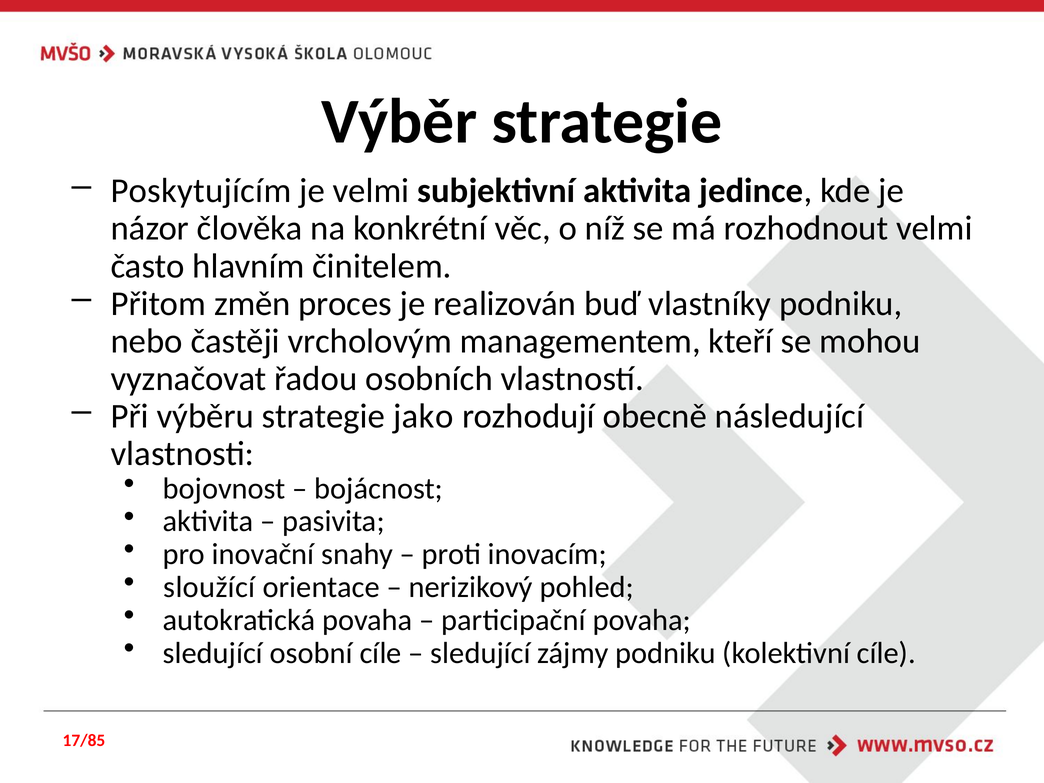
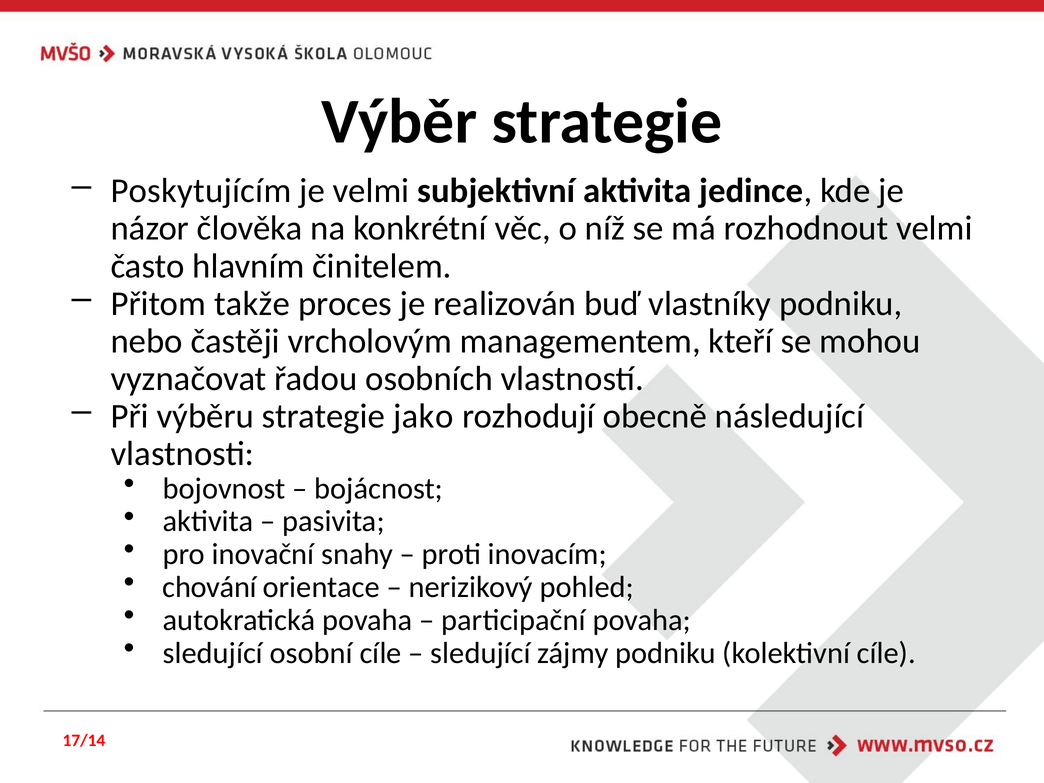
změn: změn -> takže
sloužící: sloužící -> chování
17/85: 17/85 -> 17/14
